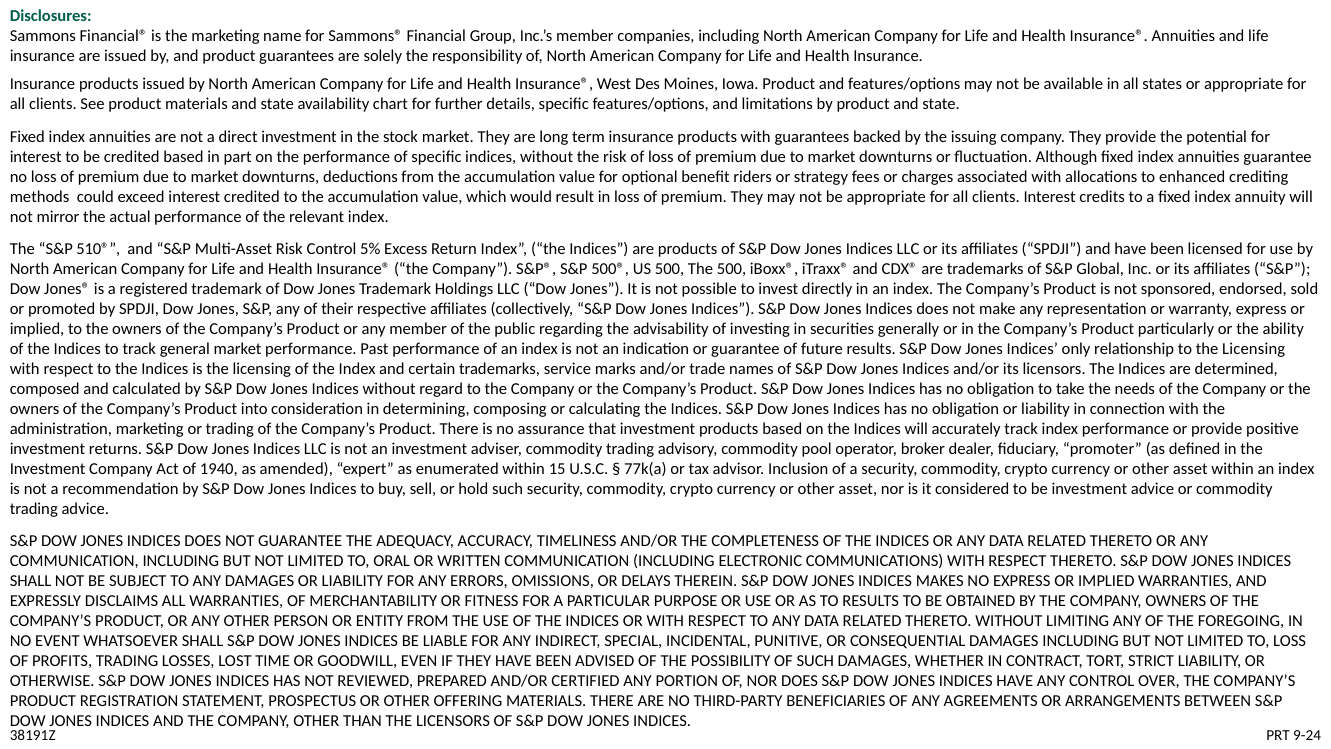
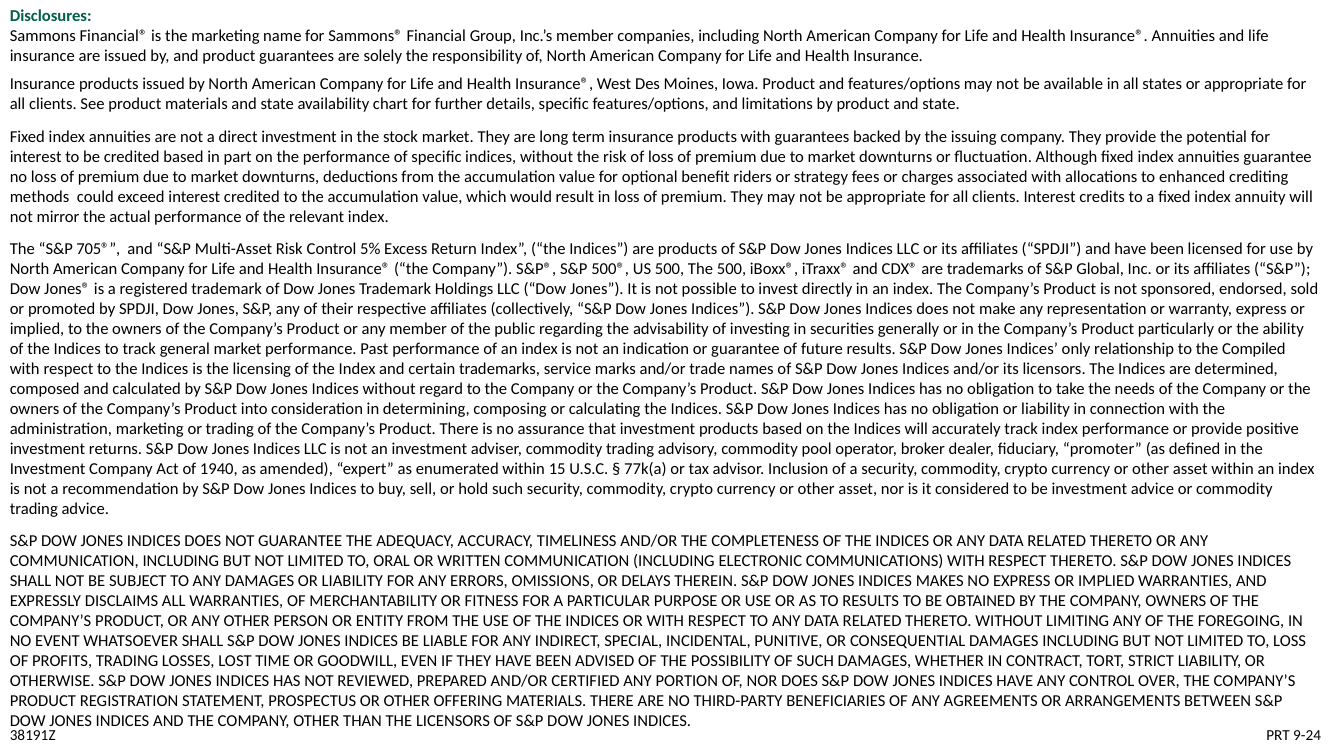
510®: 510® -> 705®
to the Licensing: Licensing -> Compiled
